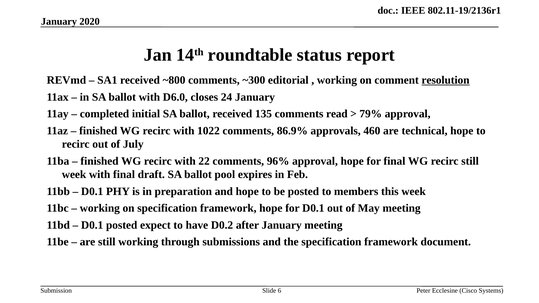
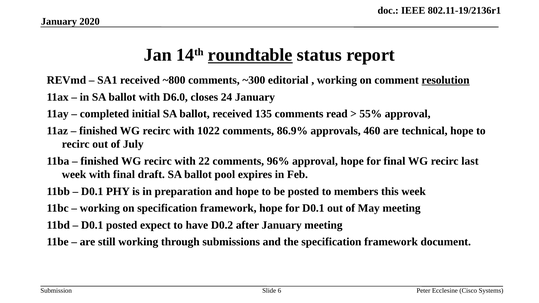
roundtable underline: none -> present
79%: 79% -> 55%
recirc still: still -> last
